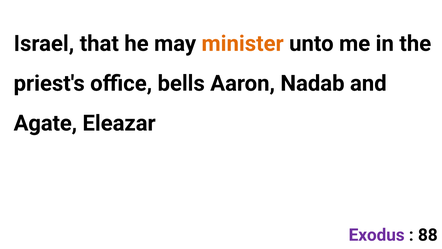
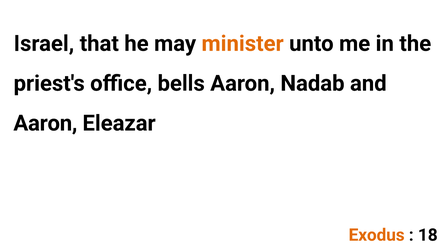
Agate at (45, 123): Agate -> Aaron
Exodus colour: purple -> orange
88: 88 -> 18
